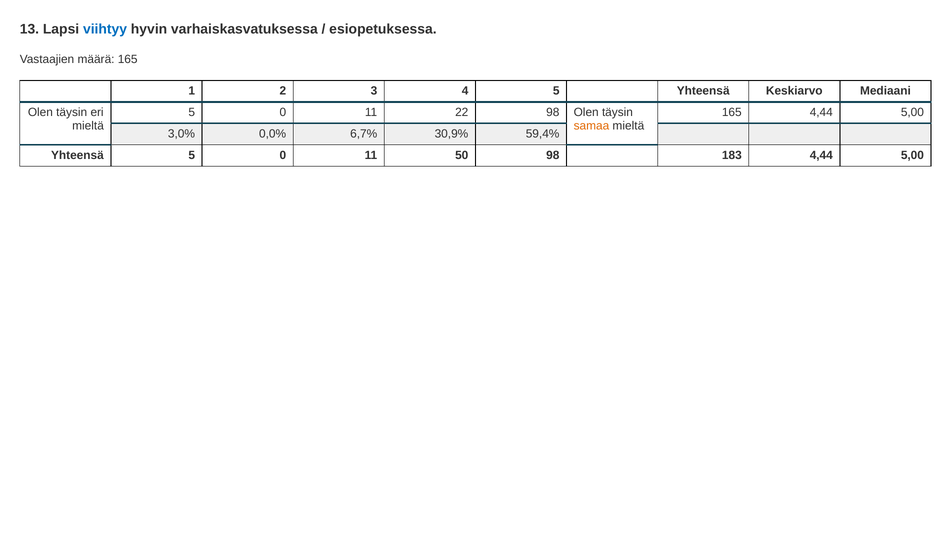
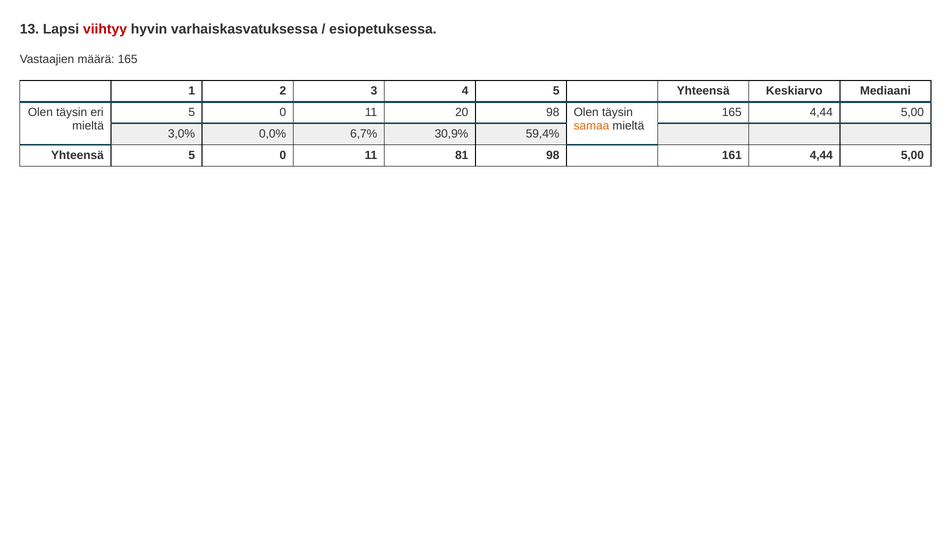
viihtyy colour: blue -> red
22: 22 -> 20
50: 50 -> 81
183: 183 -> 161
